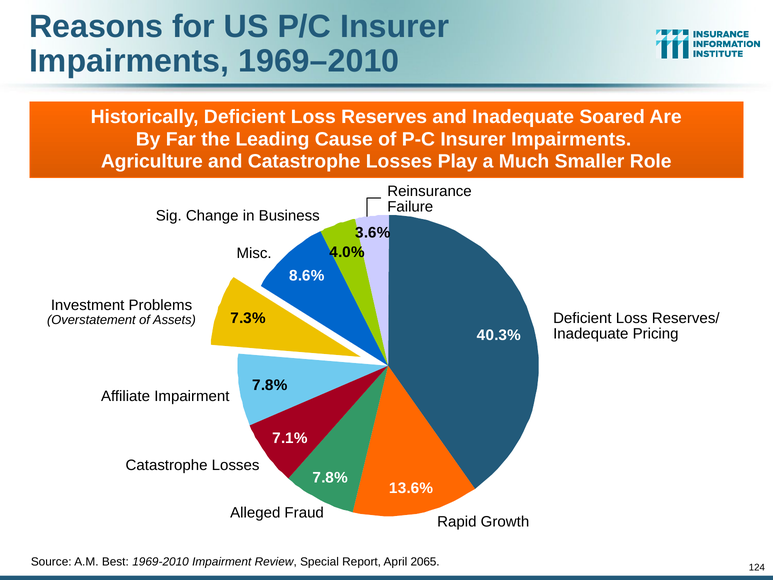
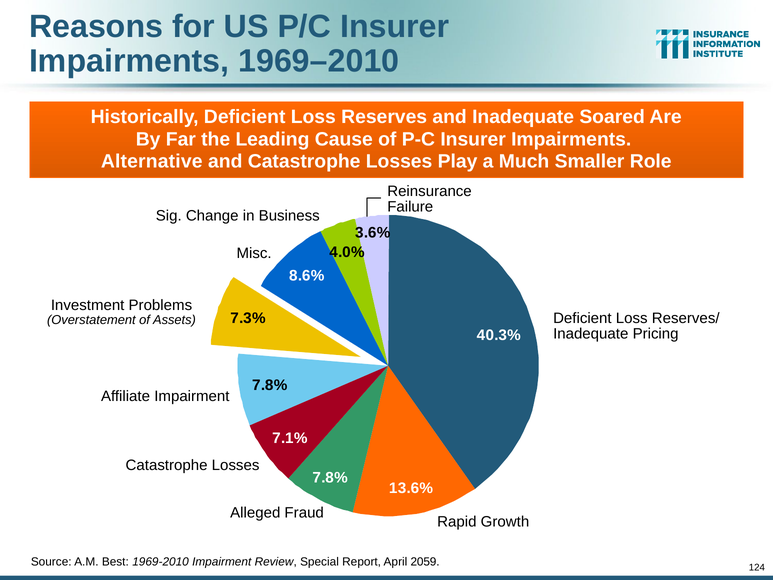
Agriculture: Agriculture -> Alternative
2065: 2065 -> 2059
